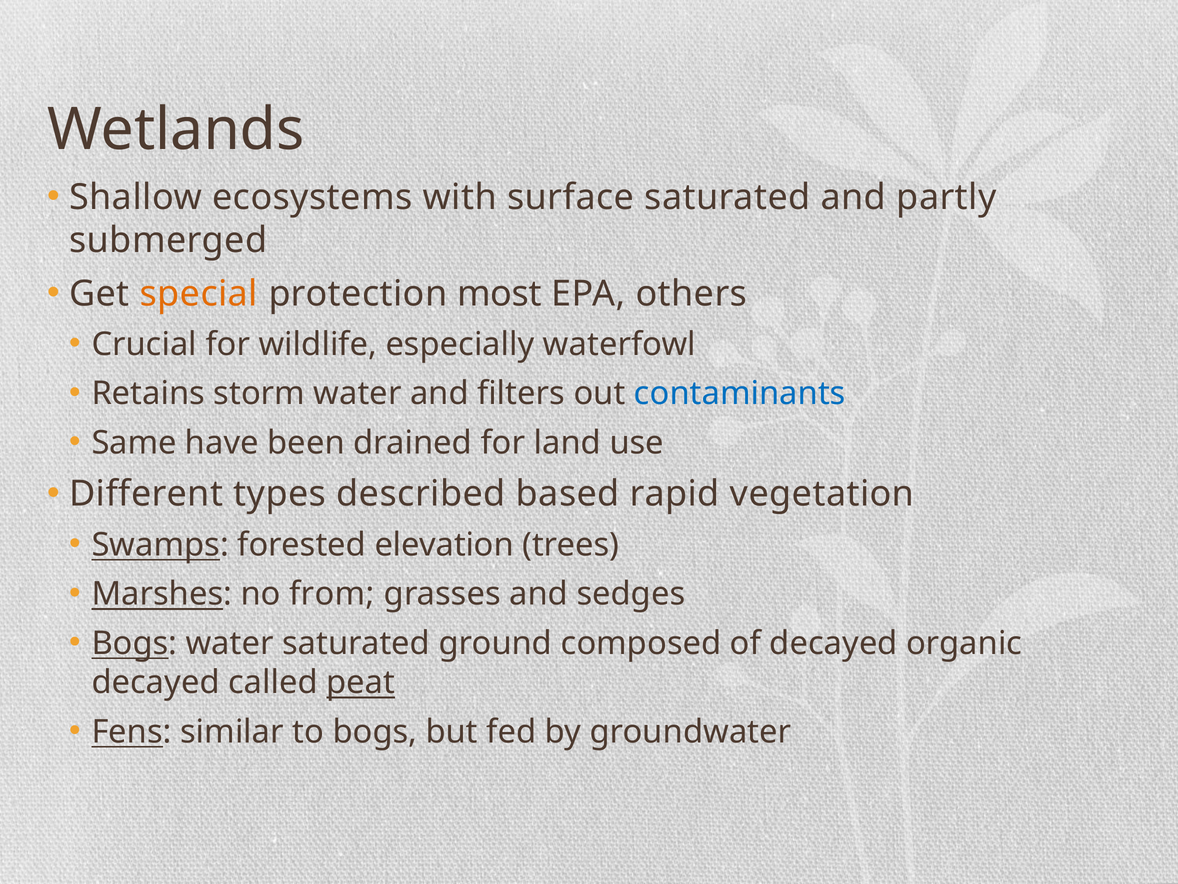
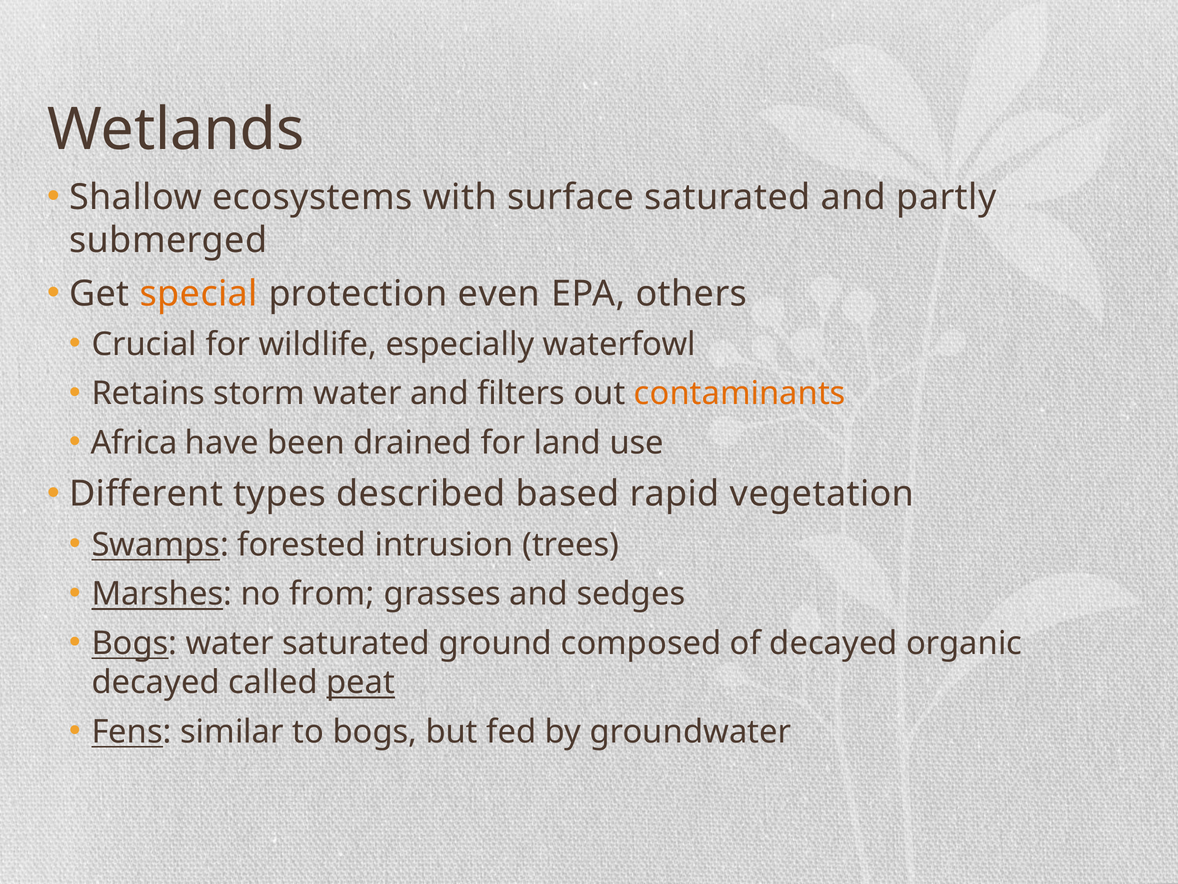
most: most -> even
contaminants colour: blue -> orange
Same: Same -> Africa
elevation: elevation -> intrusion
